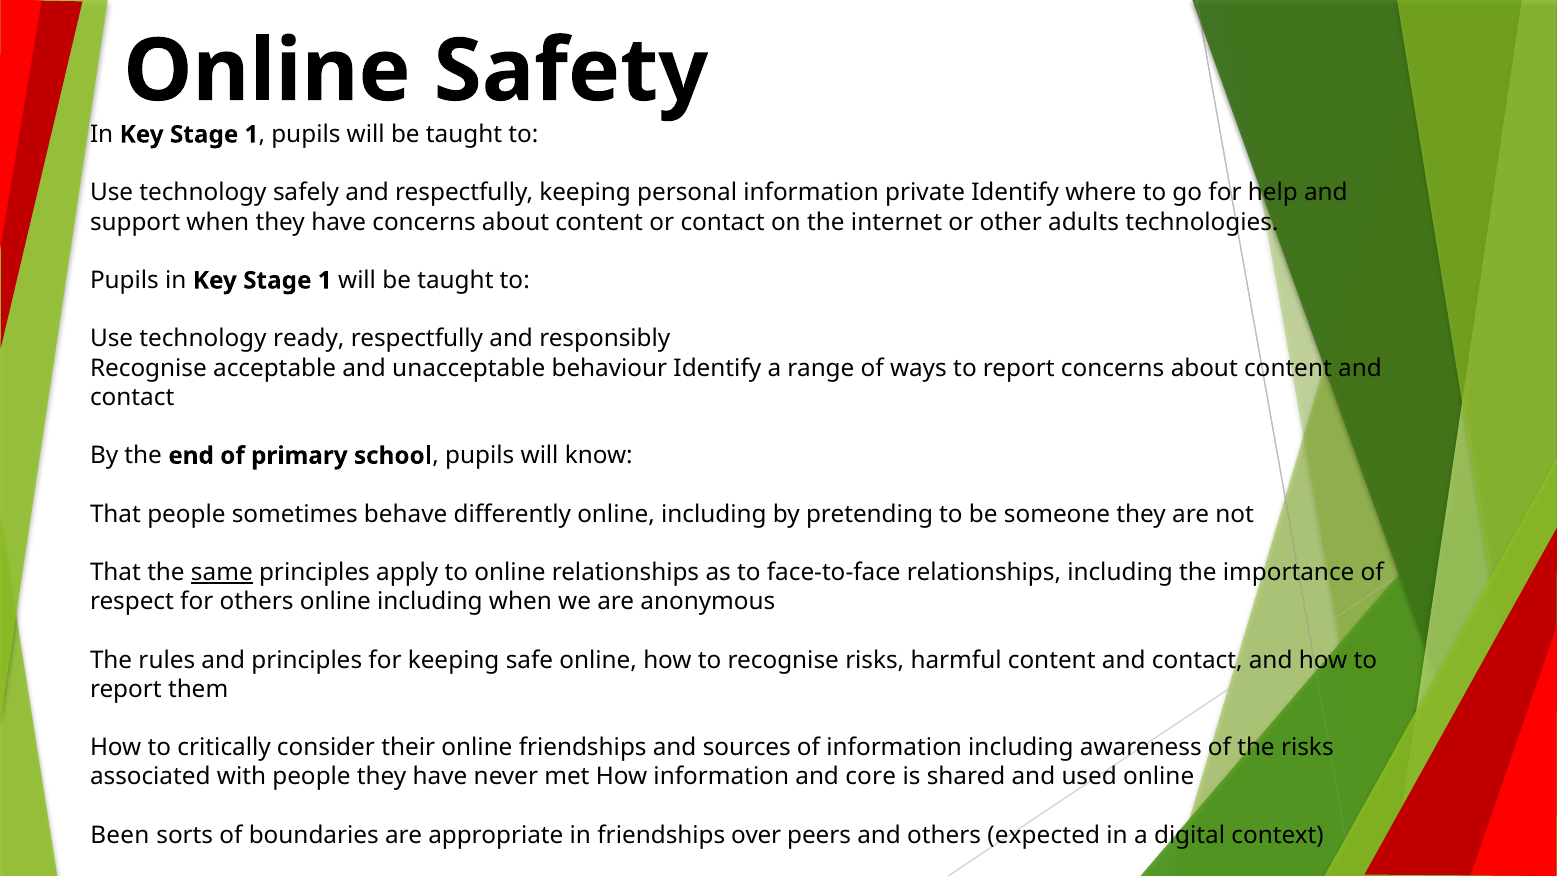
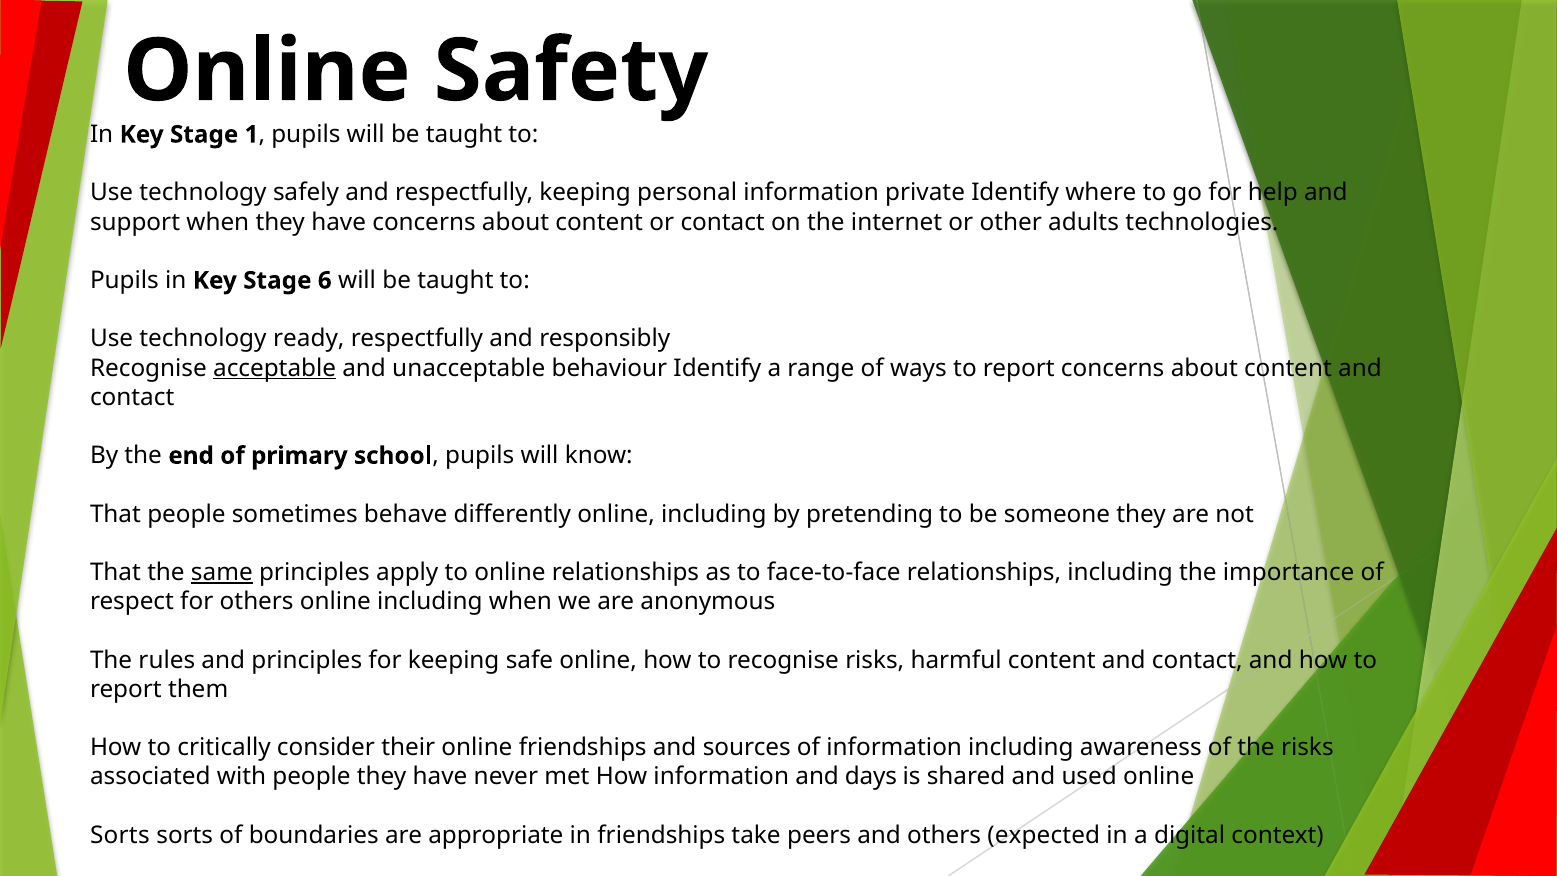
1 at (325, 280): 1 -> 6
acceptable underline: none -> present
core: core -> days
Been at (120, 835): Been -> Sorts
over: over -> take
